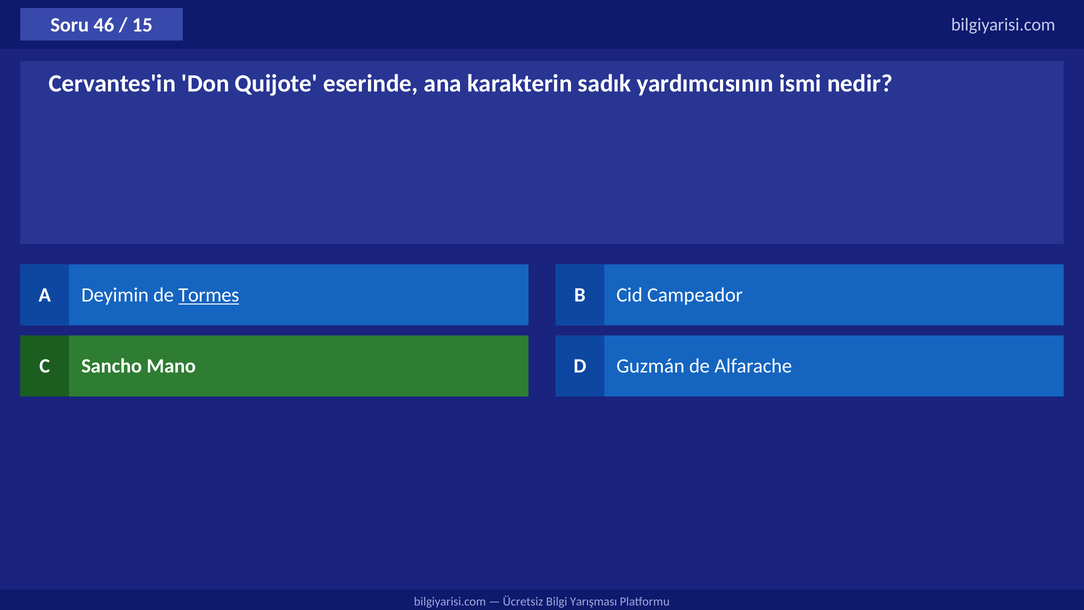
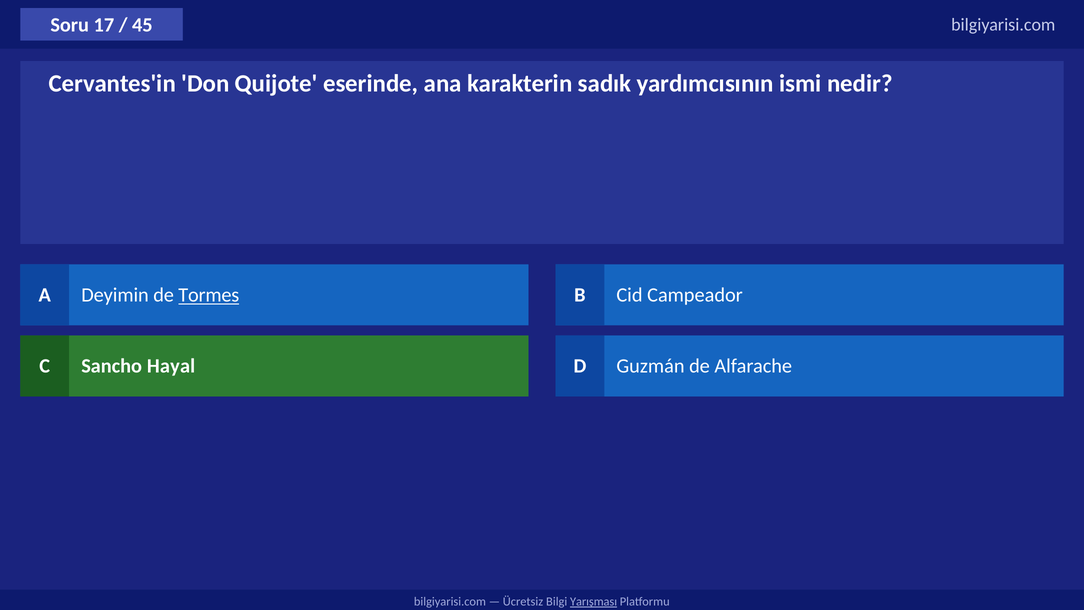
46: 46 -> 17
15: 15 -> 45
Mano: Mano -> Hayal
Yarışması underline: none -> present
